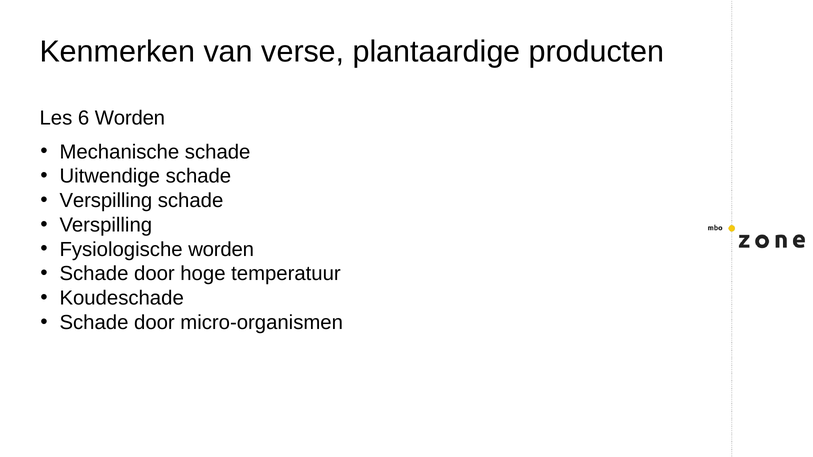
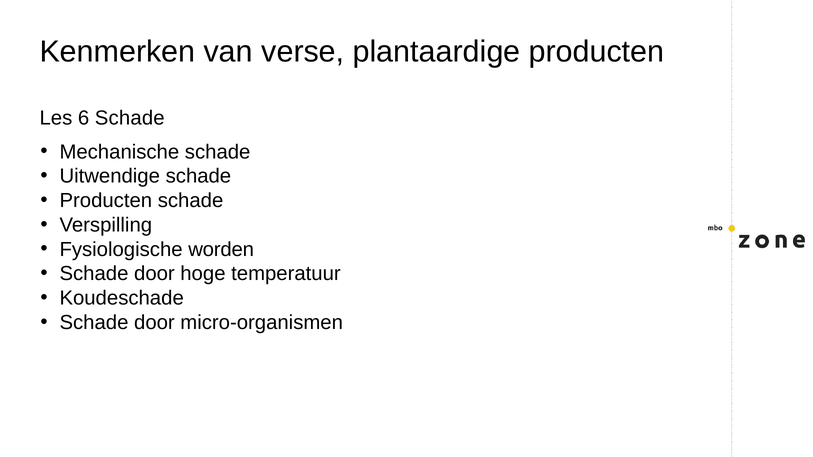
6 Worden: Worden -> Schade
Verspilling at (106, 201): Verspilling -> Producten
